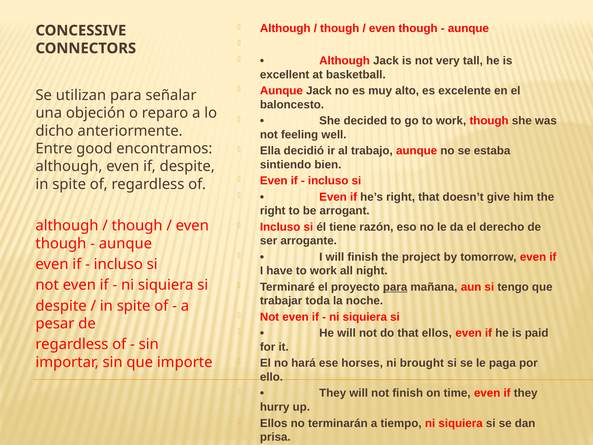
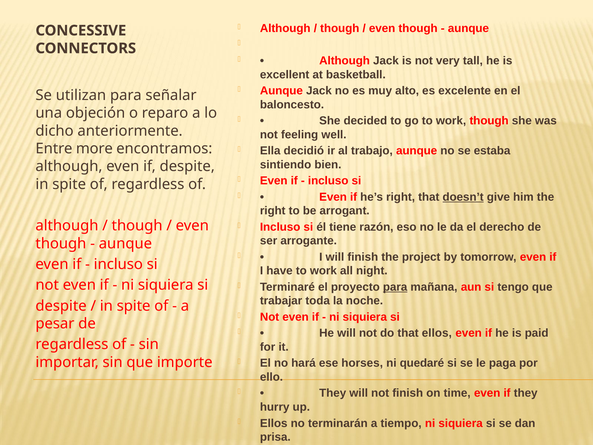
good: good -> more
doesn’t underline: none -> present
brought: brought -> quedaré
